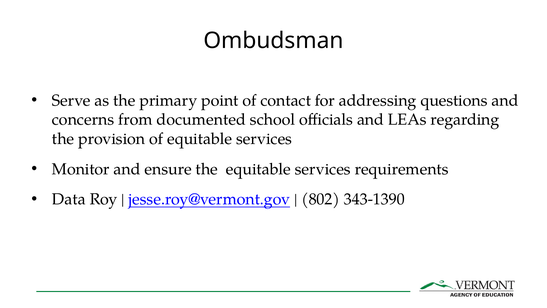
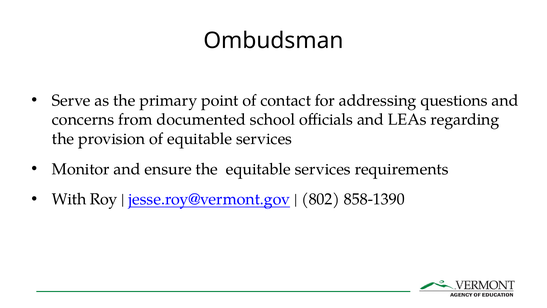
Data: Data -> With
343-1390: 343-1390 -> 858-1390
